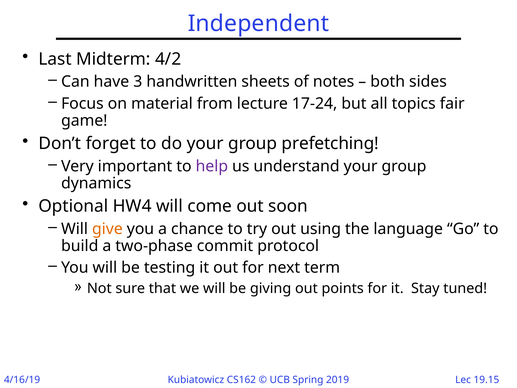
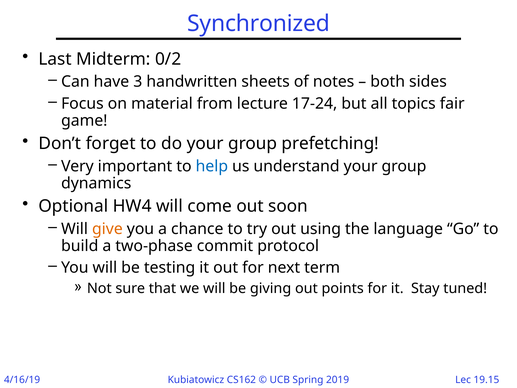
Independent: Independent -> Synchronized
4/2: 4/2 -> 0/2
help colour: purple -> blue
